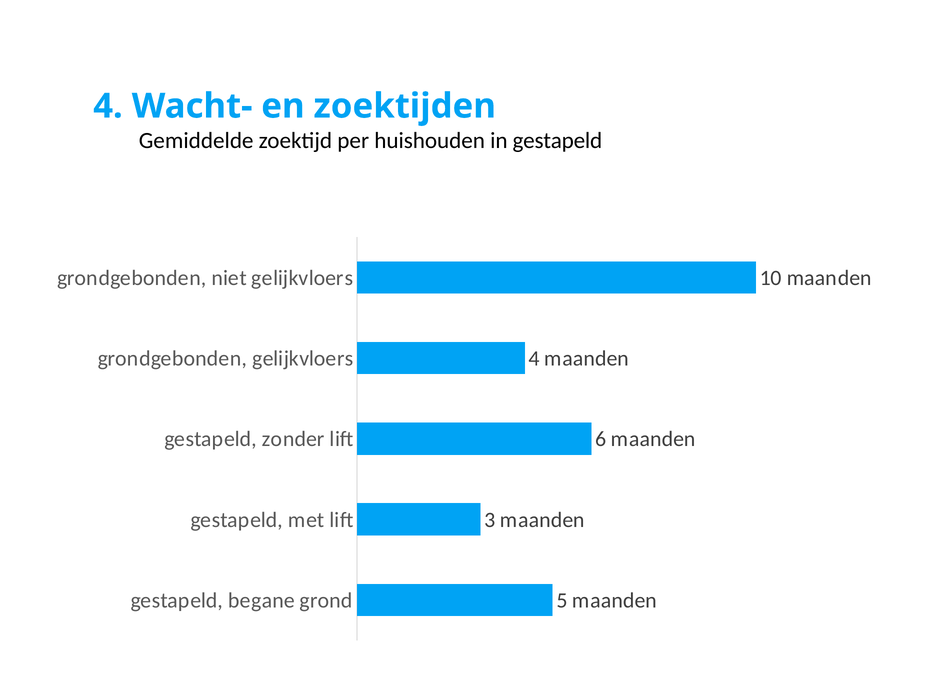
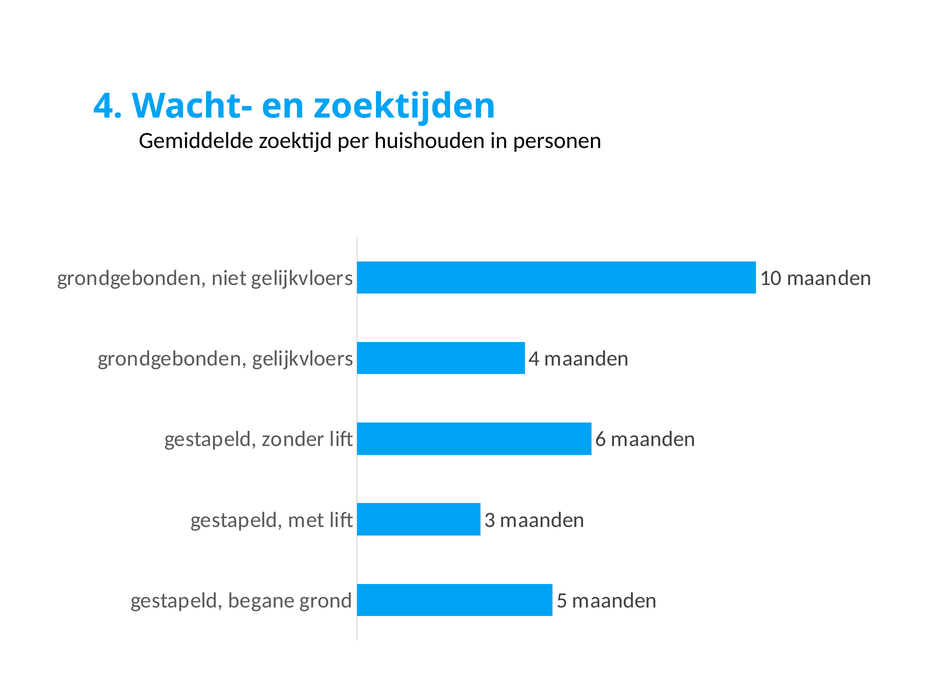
in gestapeld: gestapeld -> personen
